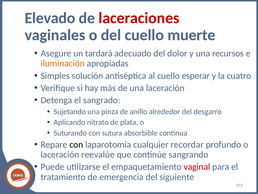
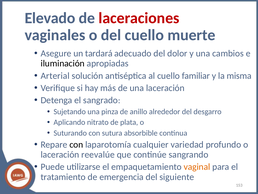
recursos: recursos -> cambios
iluminación colour: orange -> black
Simples: Simples -> Arterial
esperar: esperar -> familiar
cuatro: cuatro -> misma
recordar: recordar -> variedad
vaginal colour: red -> orange
